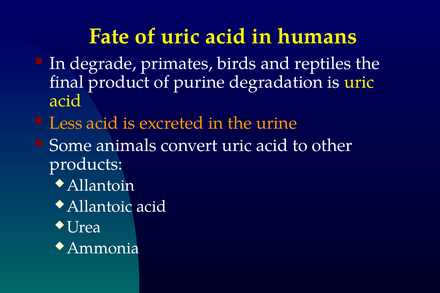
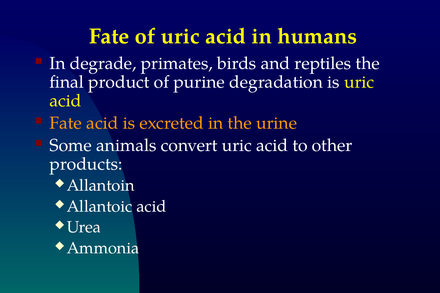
Less at (66, 123): Less -> Fate
